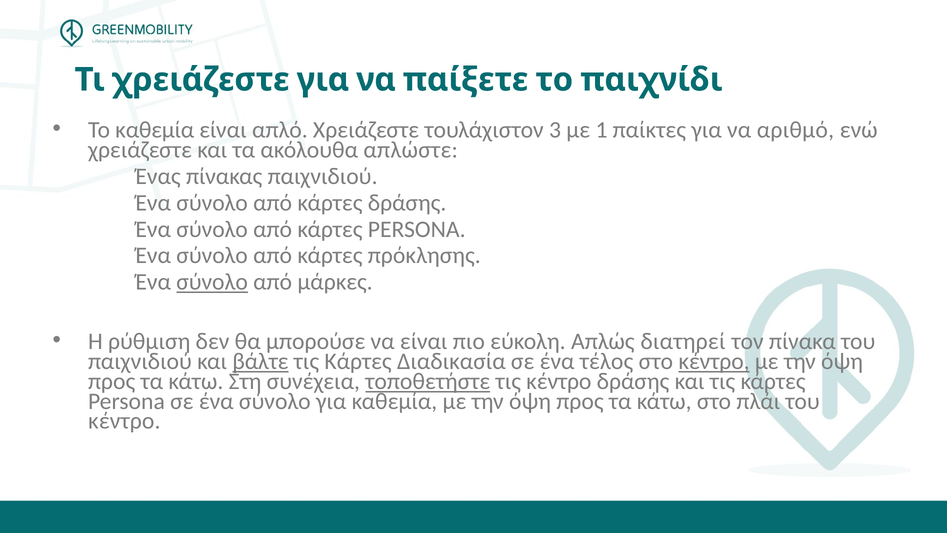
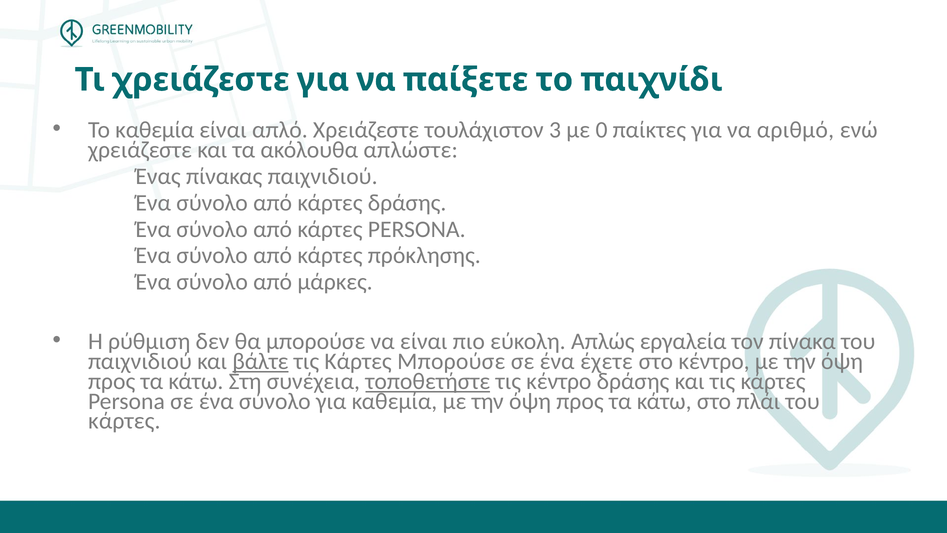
1: 1 -> 0
σύνολο at (212, 282) underline: present -> none
διατηρεί: διατηρεί -> εργαλεία
Κάρτες Διαδικασία: Διαδικασία -> Μπορούσε
τέλος: τέλος -> έχετε
κέντρο at (714, 361) underline: present -> none
κέντρο at (124, 421): κέντρο -> κάρτες
